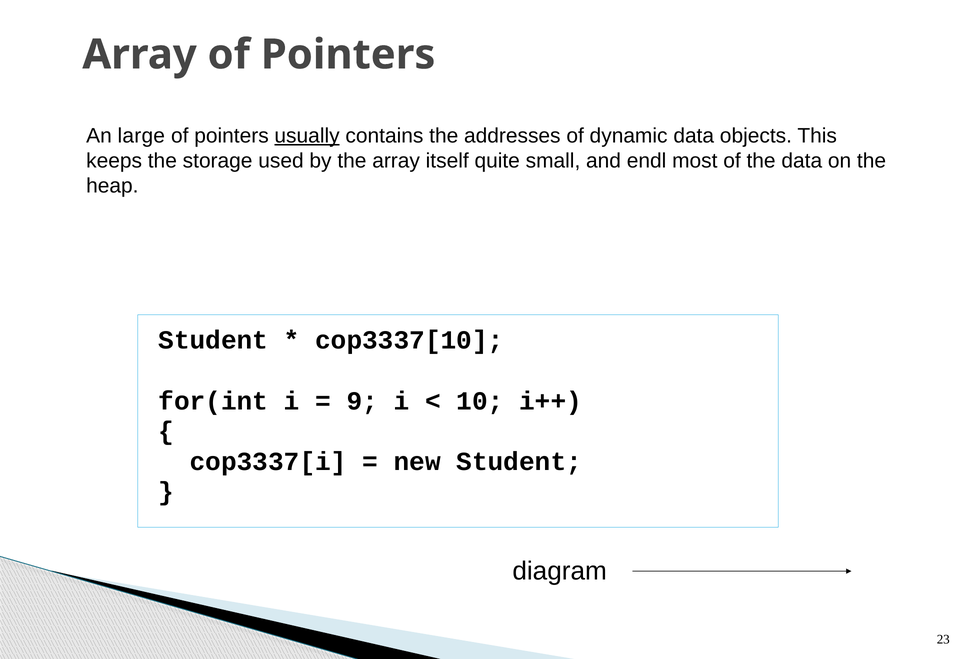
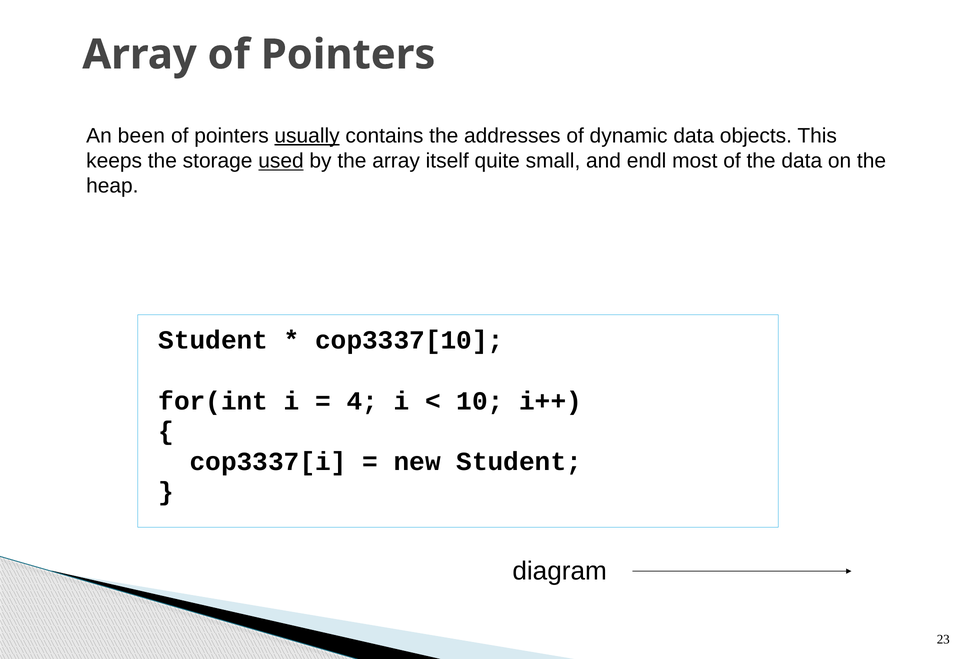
large: large -> been
used underline: none -> present
9: 9 -> 4
